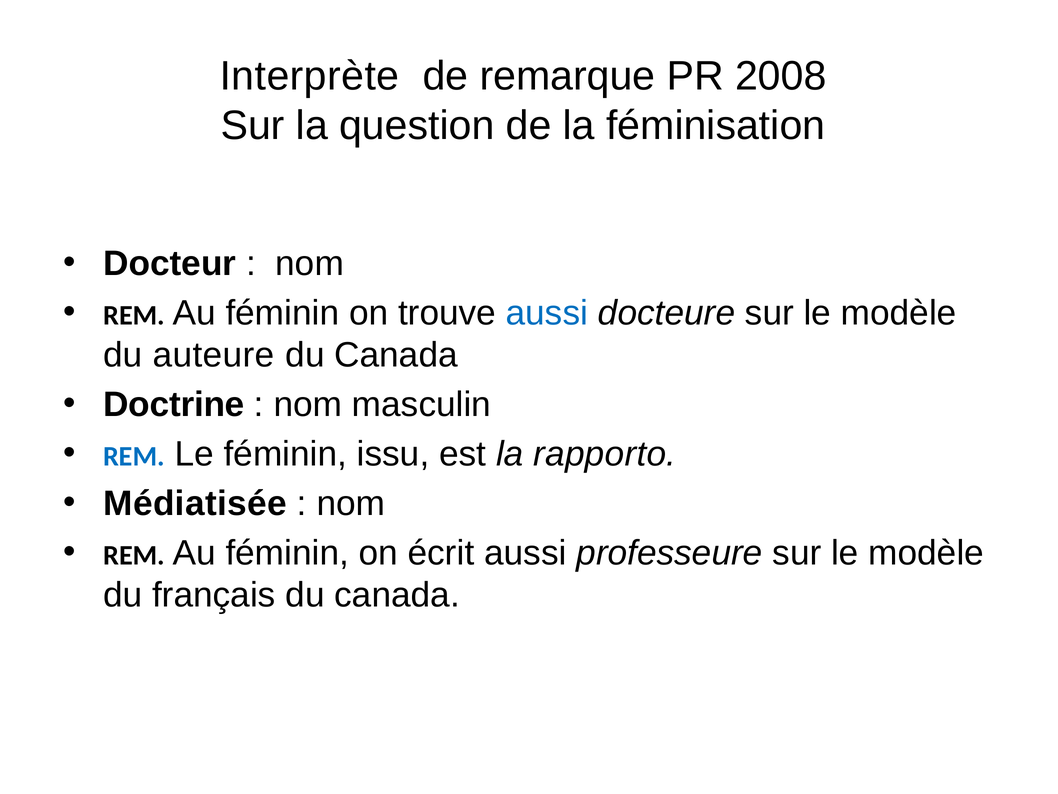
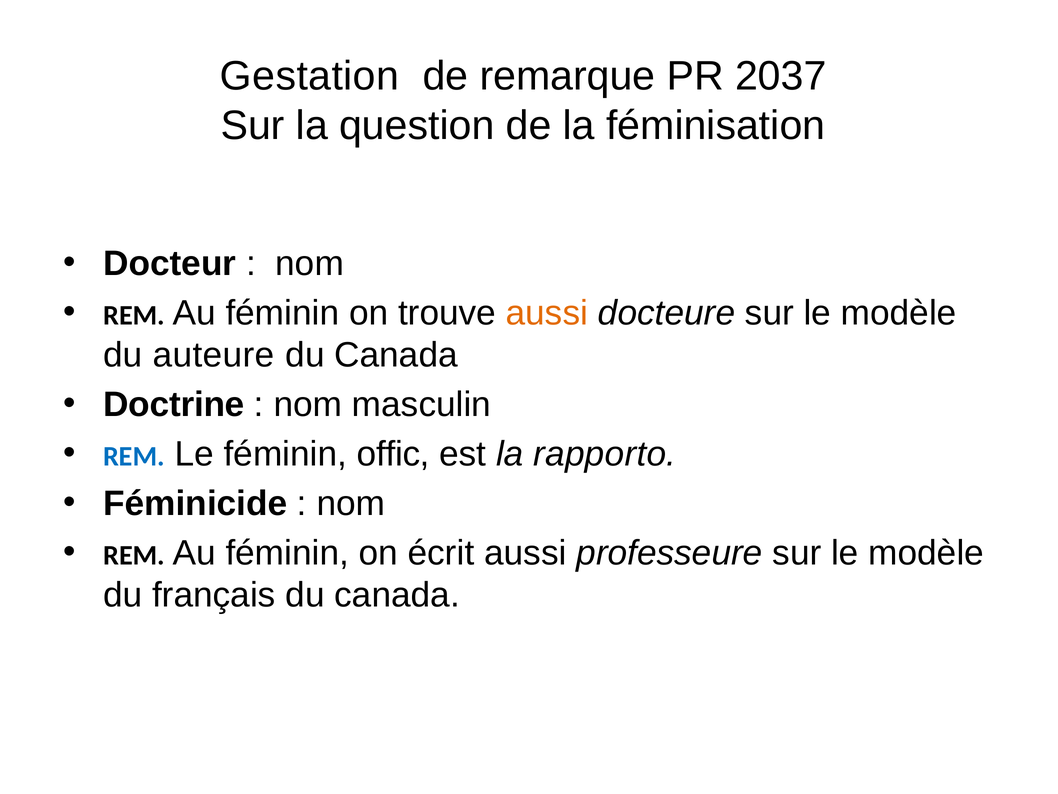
Interprète: Interprète -> Gestation
2008: 2008 -> 2037
aussi at (547, 313) colour: blue -> orange
issu: issu -> offic
Médiatisée: Médiatisée -> Féminicide
